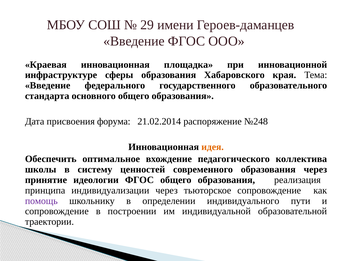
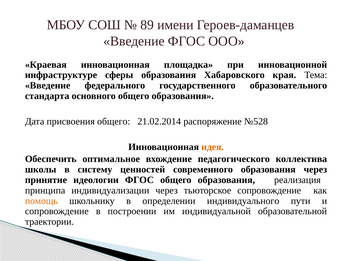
29: 29 -> 89
присвоения форума: форума -> общего
№248: №248 -> №528
помощь colour: purple -> orange
